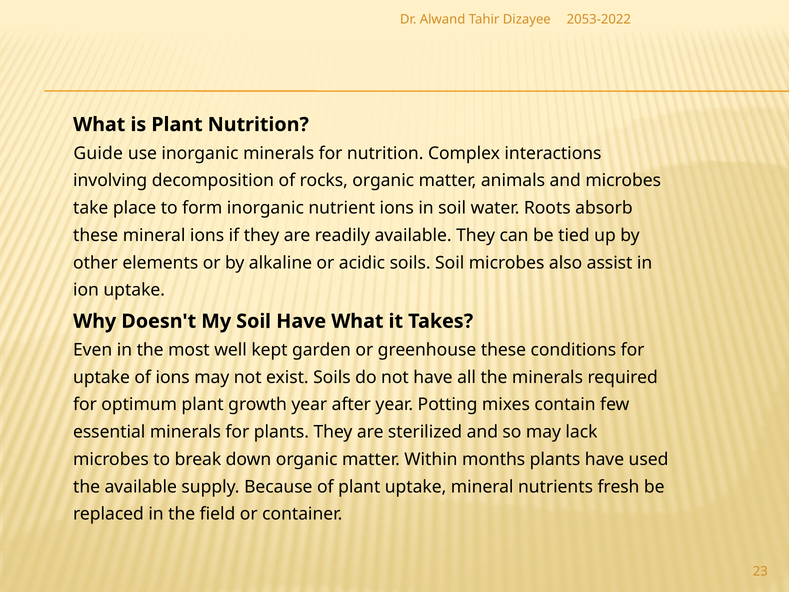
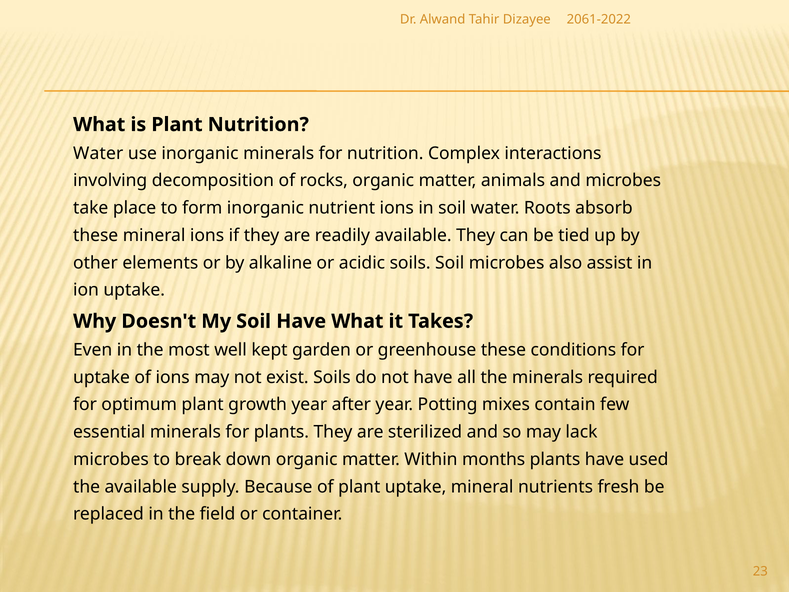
2053-2022: 2053-2022 -> 2061-2022
Guide at (98, 153): Guide -> Water
